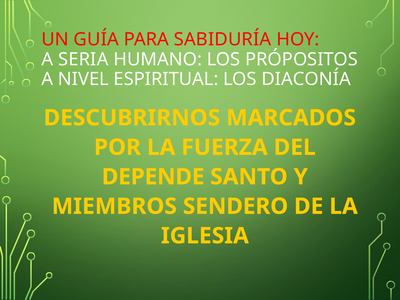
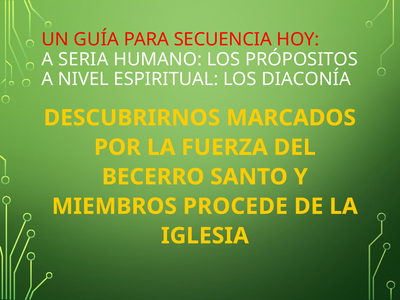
SABIDURÍA: SABIDURÍA -> SECUENCIA
DEPENDE: DEPENDE -> BECERRO
SENDERO: SENDERO -> PROCEDE
